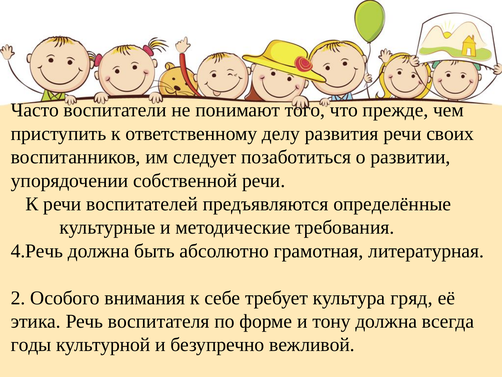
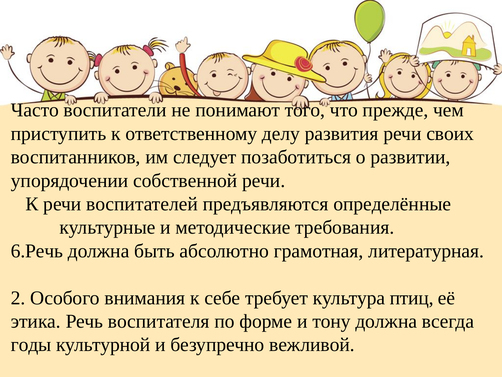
4.Речь: 4.Речь -> 6.Речь
гряд: гряд -> птиц
